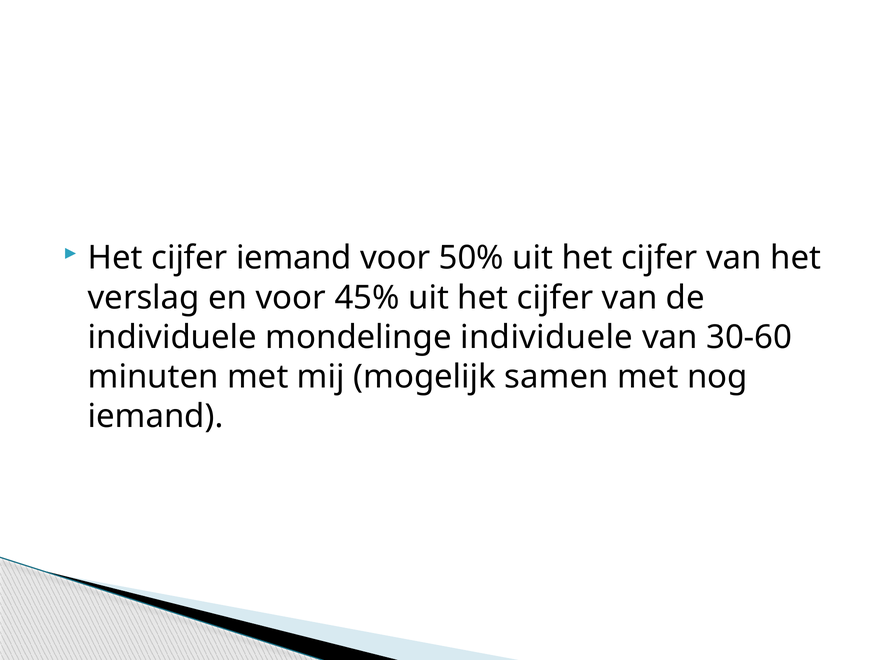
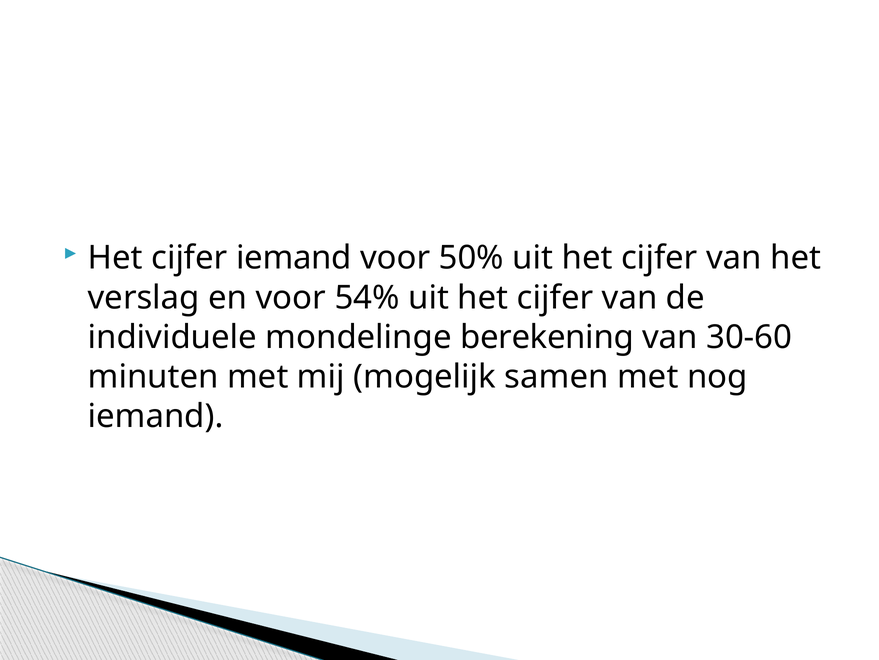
45%: 45% -> 54%
mondelinge individuele: individuele -> berekening
